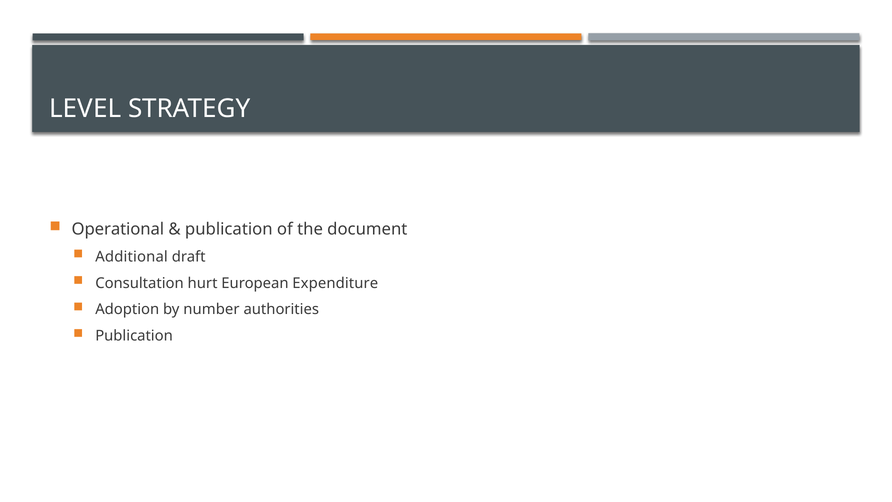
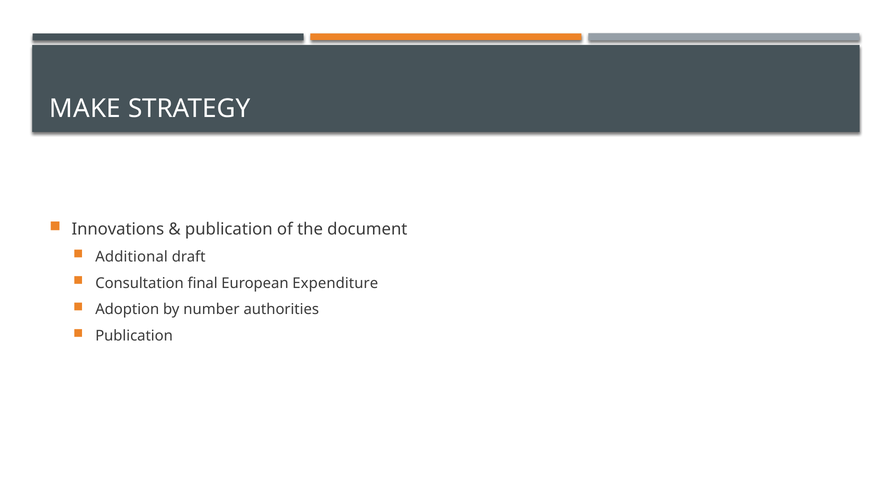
LEVEL: LEVEL -> MAKE
Operational: Operational -> Innovations
hurt: hurt -> final
